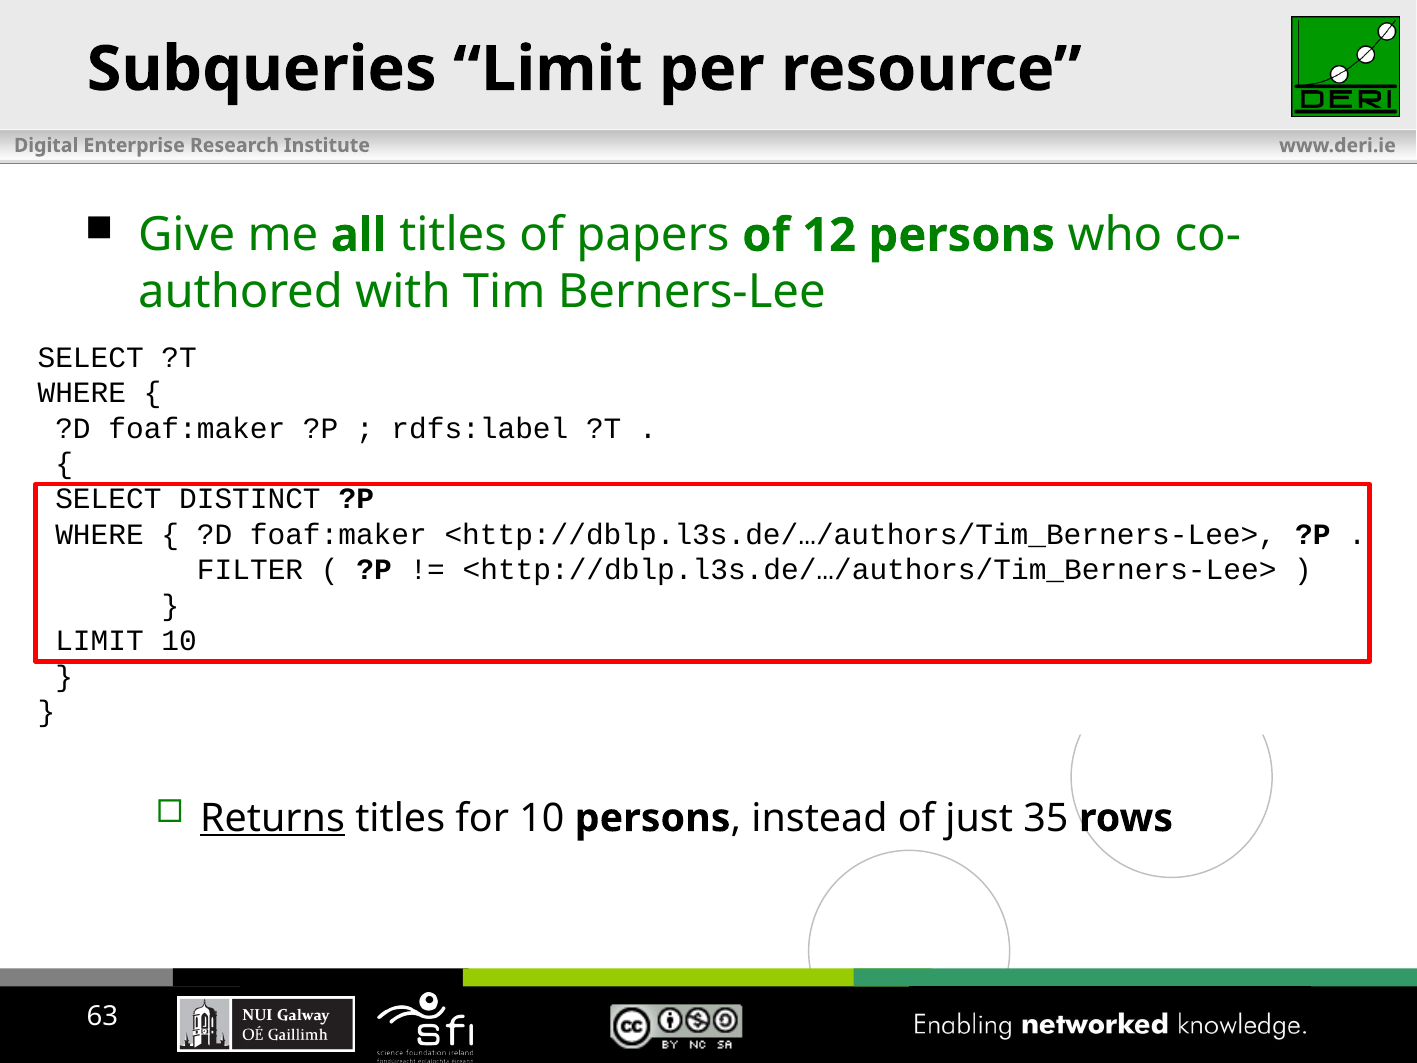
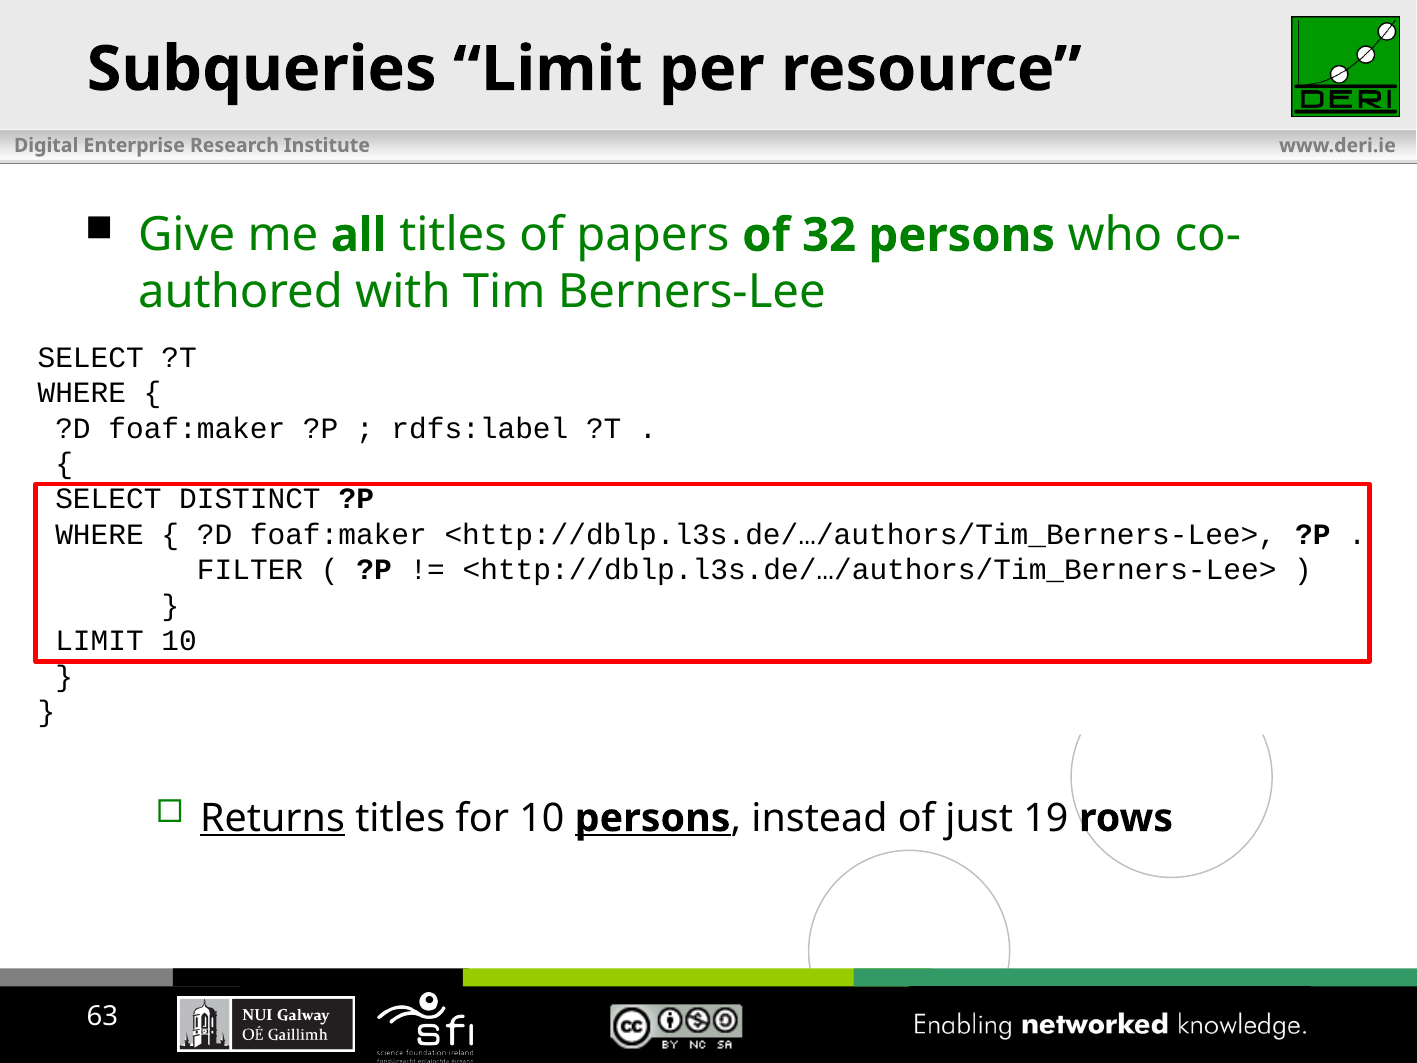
12: 12 -> 32
persons at (653, 818) underline: none -> present
35: 35 -> 19
